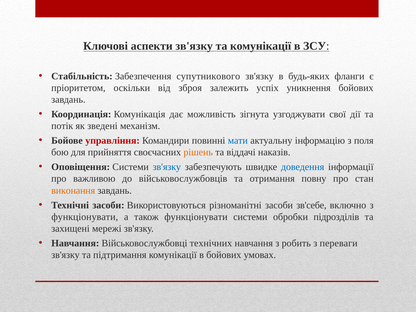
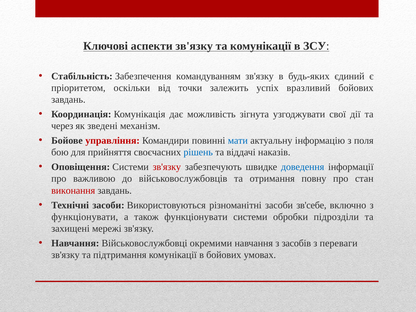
супутникового: супутникового -> командуванням
фланги: фланги -> єдиний
зброя: зброя -> точки
уникнення: уникнення -> вразливий
потік: потік -> через
рішень colour: orange -> blue
зв'язку at (167, 167) colour: blue -> red
виконання colour: orange -> red
підрозділів: підрозділів -> підрозділи
технічних: технічних -> окремими
робить: робить -> засобів
